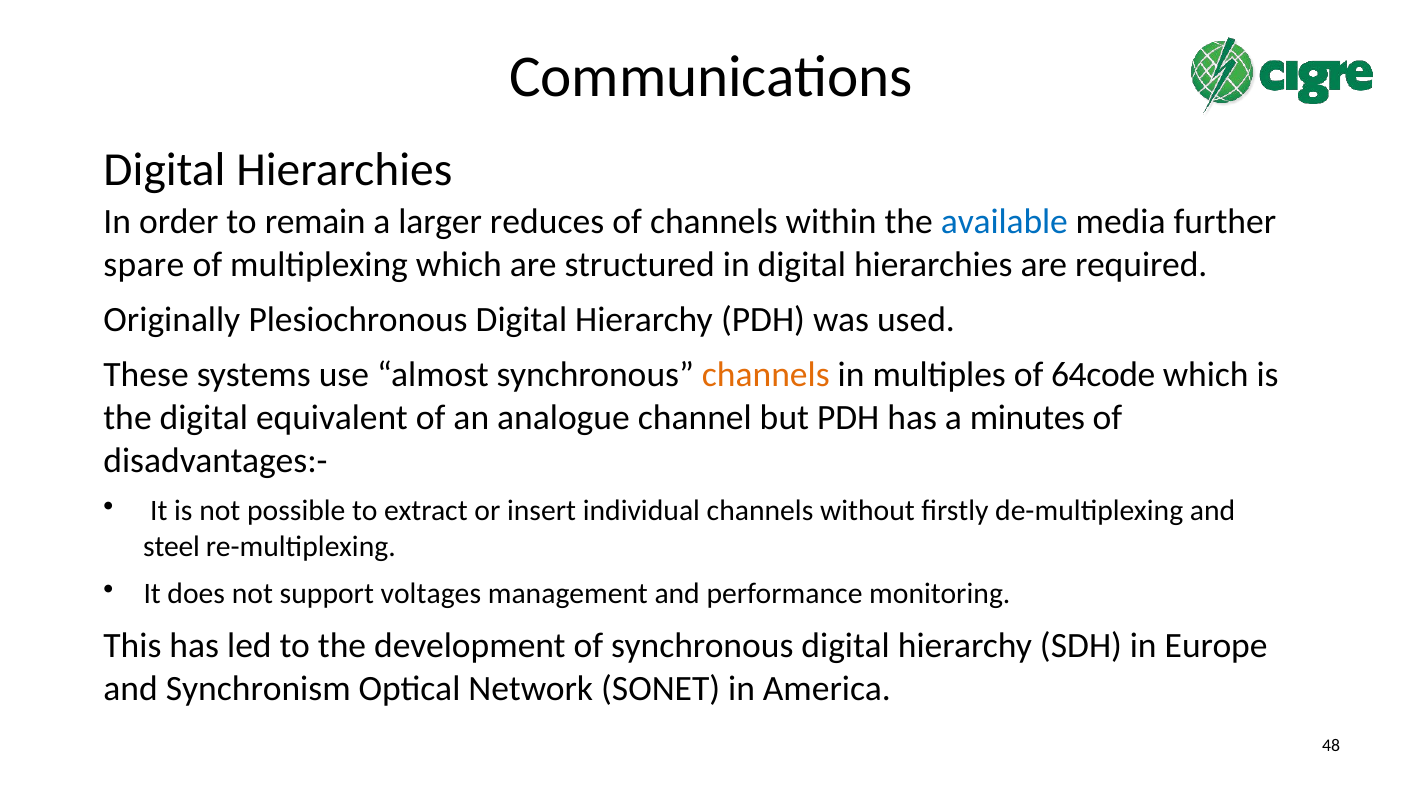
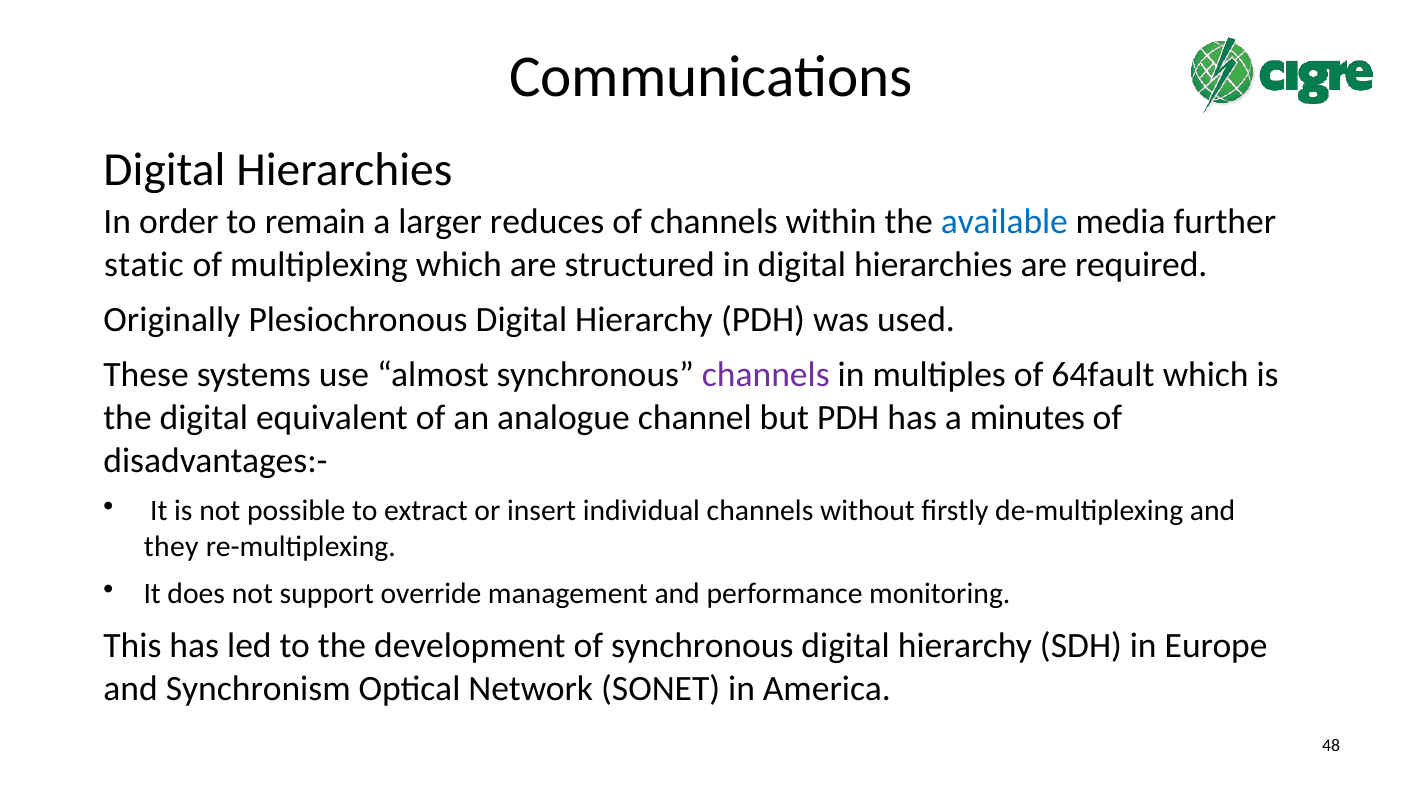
spare: spare -> static
channels at (766, 375) colour: orange -> purple
64code: 64code -> 64fault
steel: steel -> they
voltages: voltages -> override
